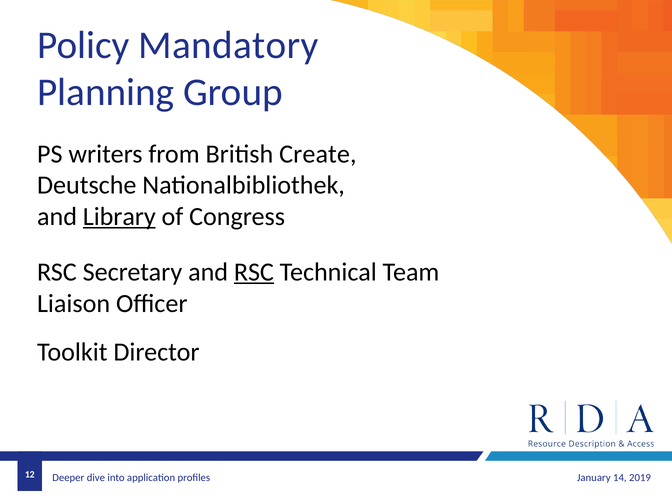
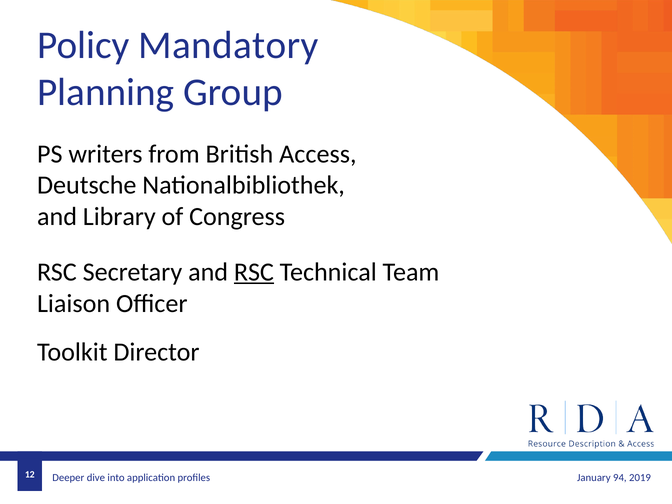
Create: Create -> Access
Library underline: present -> none
14: 14 -> 94
